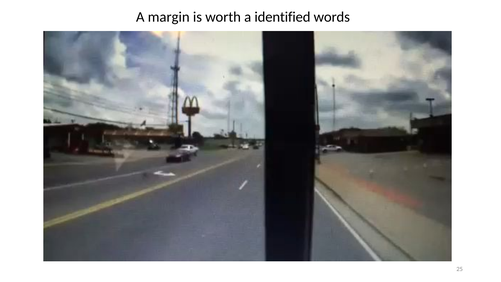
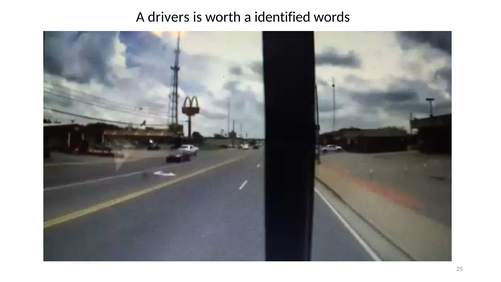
margin: margin -> drivers
